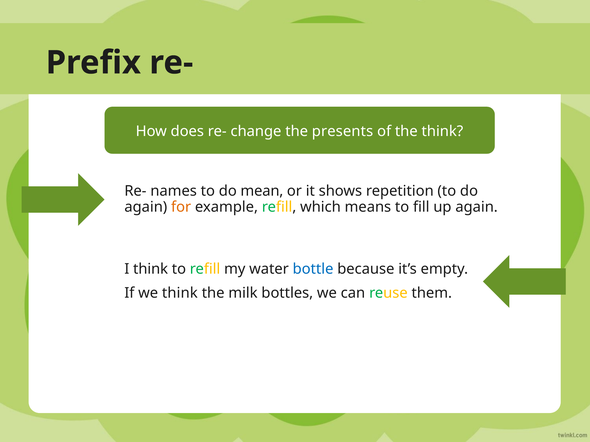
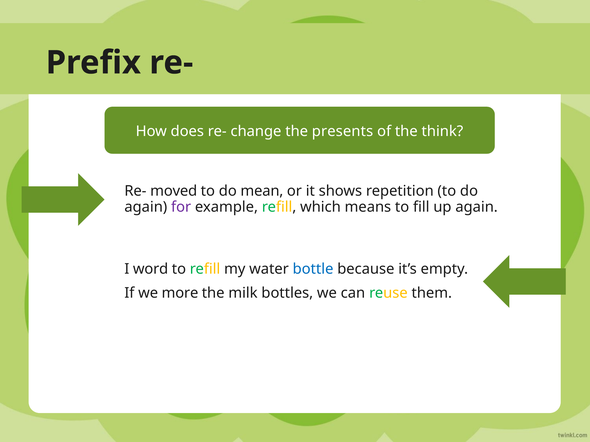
names: names -> moved
for colour: orange -> purple
I think: think -> word
we think: think -> more
